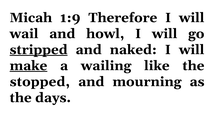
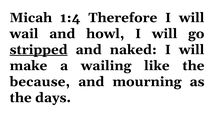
1:9: 1:9 -> 1:4
make underline: present -> none
stopped: stopped -> because
